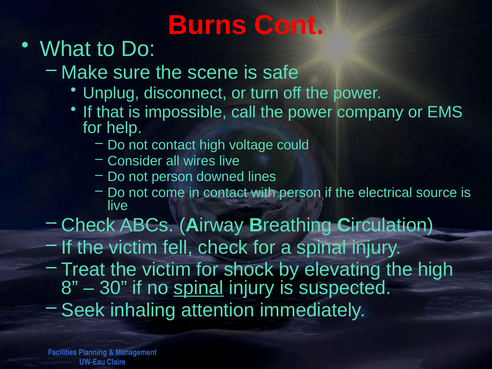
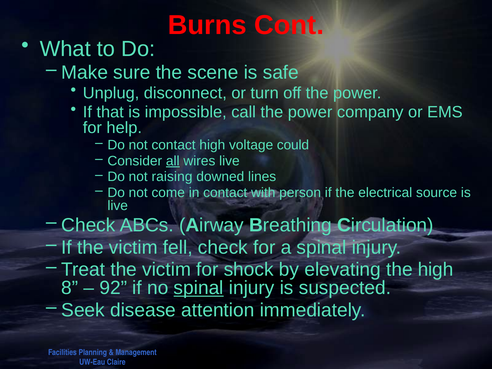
all underline: none -> present
not person: person -> raising
30: 30 -> 92
inhaling: inhaling -> disease
